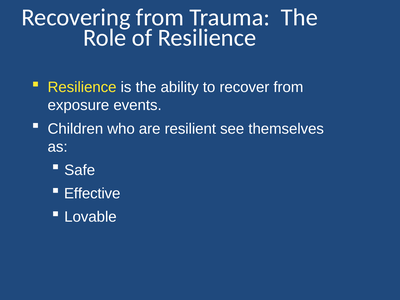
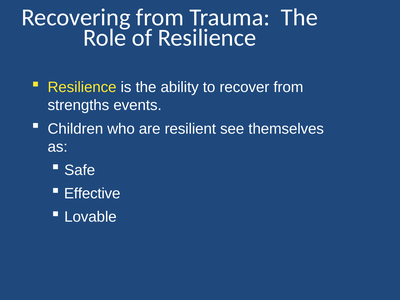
exposure: exposure -> strengths
